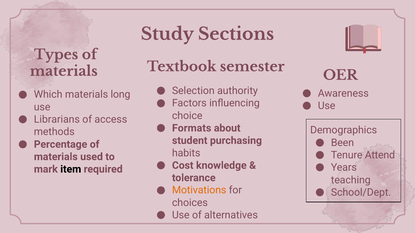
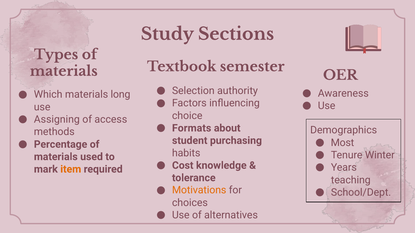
Librarians: Librarians -> Assigning
Been: Been -> Most
Attend: Attend -> Winter
item colour: black -> orange
